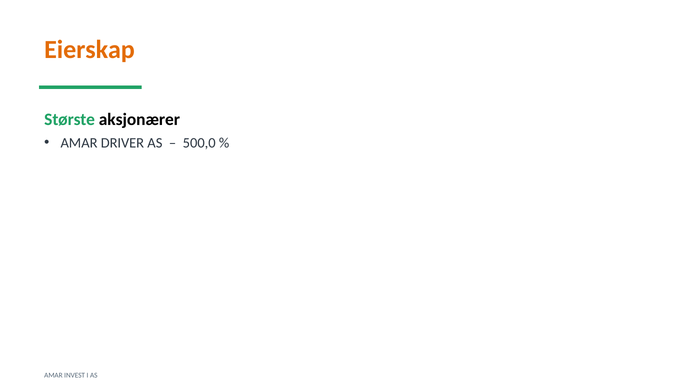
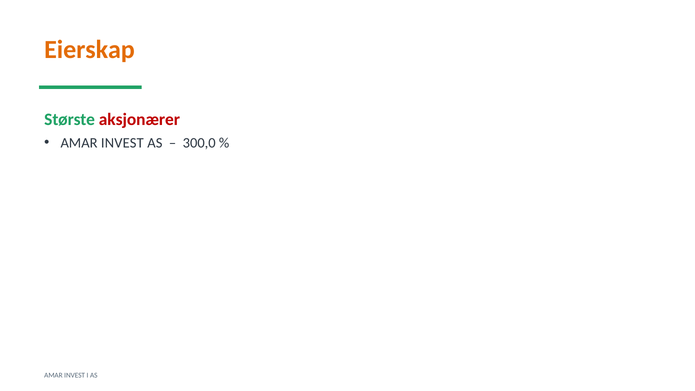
aksjonærer colour: black -> red
DRIVER at (122, 143): DRIVER -> INVEST
500,0: 500,0 -> 300,0
